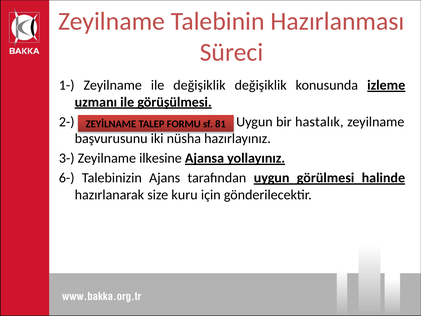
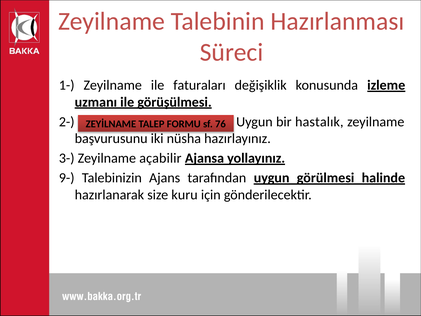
ile değişiklik: değişiklik -> faturaları
81: 81 -> 76
ilkesine: ilkesine -> açabilir
6-: 6- -> 9-
